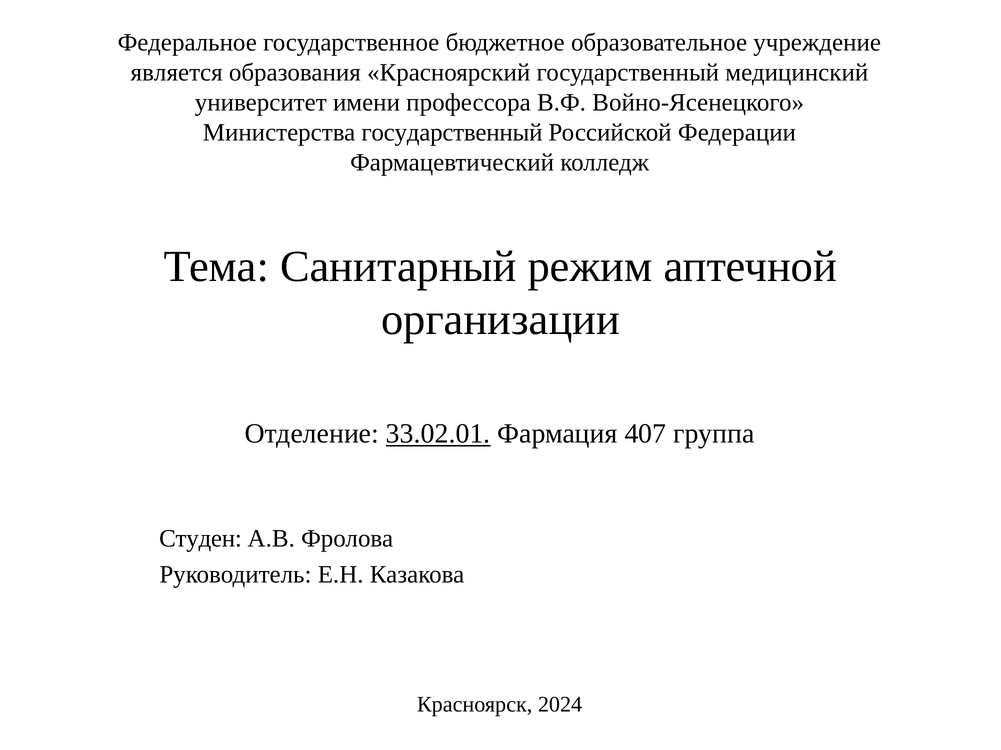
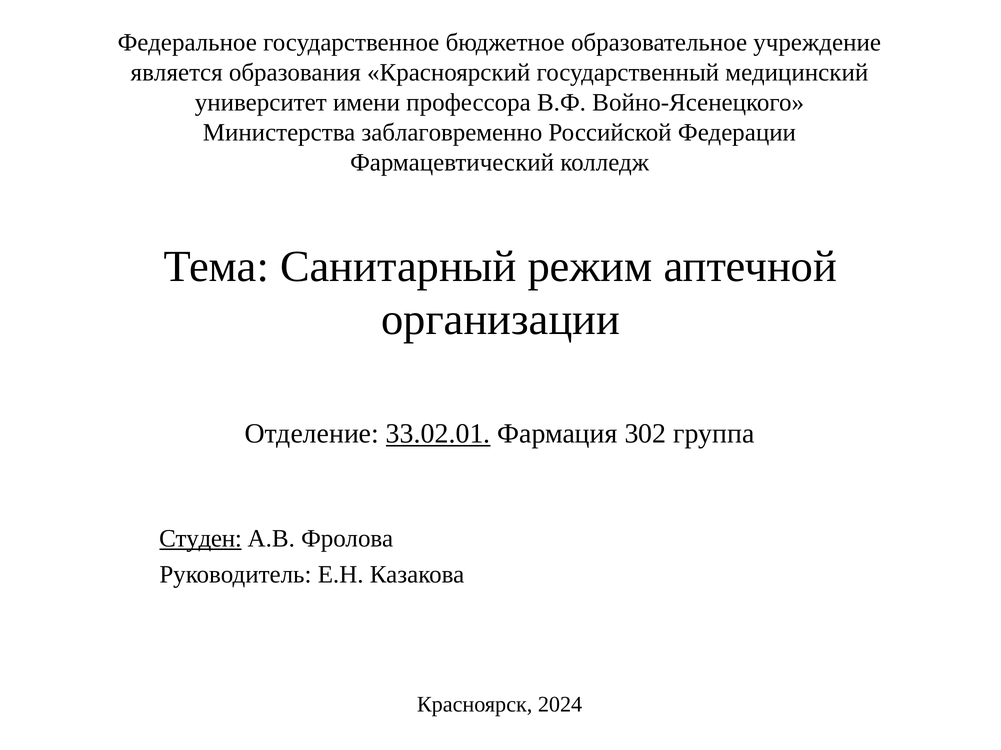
Министерства государственный: государственный -> заблаговременно
407: 407 -> 302
Студен underline: none -> present
